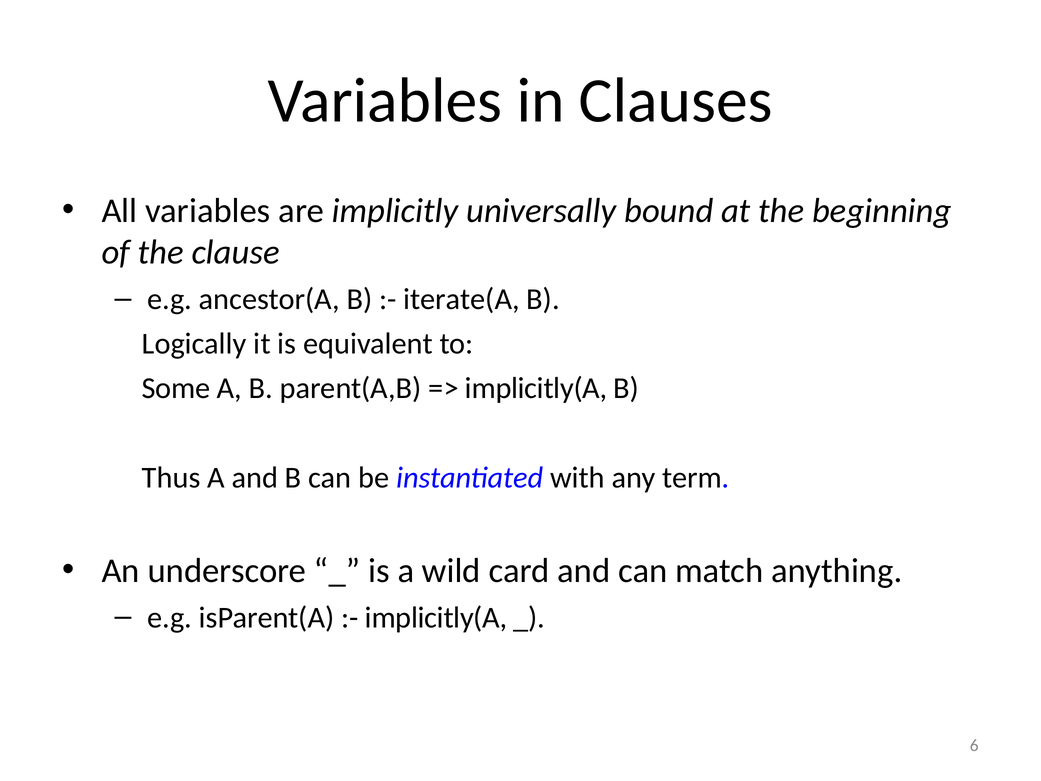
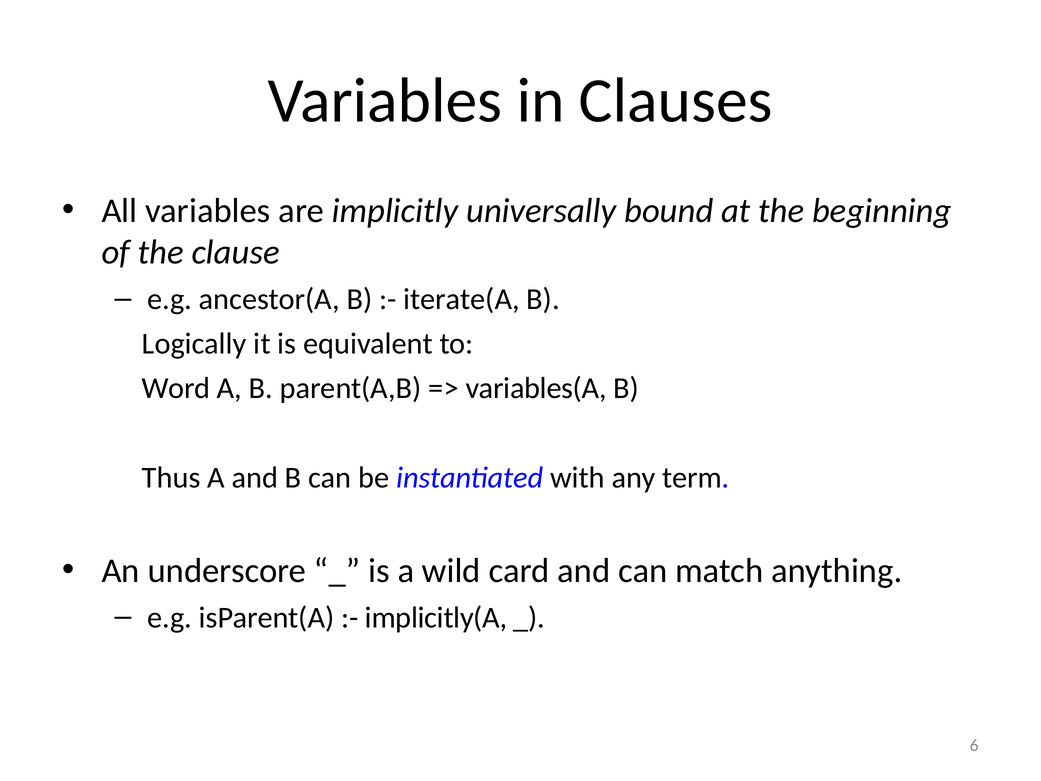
Some: Some -> Word
implicitly(A at (536, 388): implicitly(A -> variables(A
